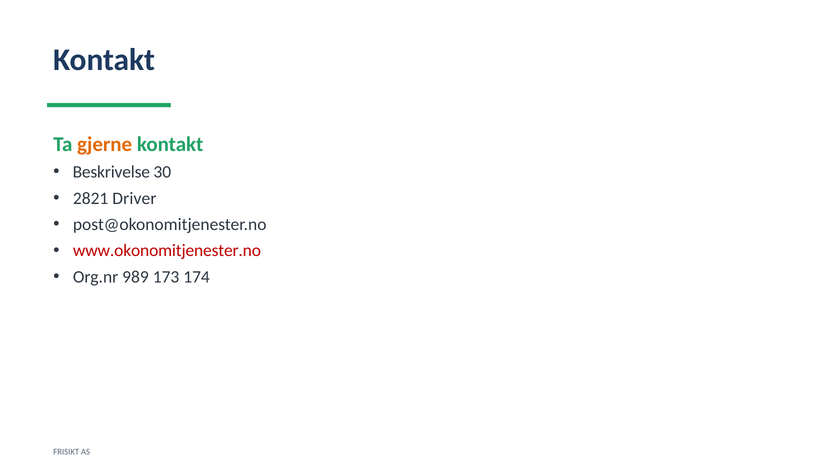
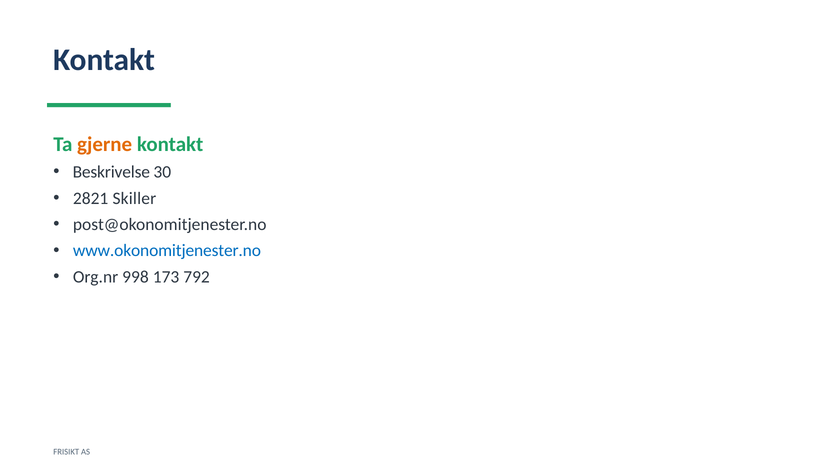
Driver: Driver -> Skiller
www.okonomitjenester.no colour: red -> blue
989: 989 -> 998
174: 174 -> 792
